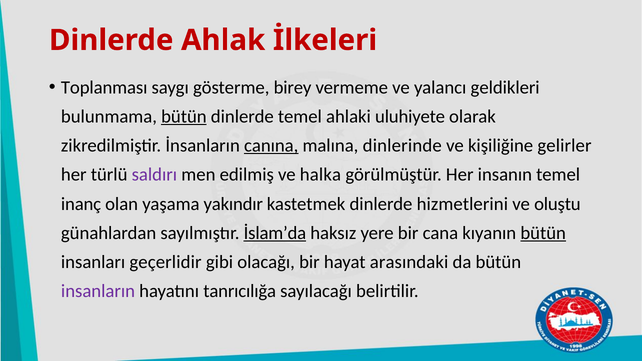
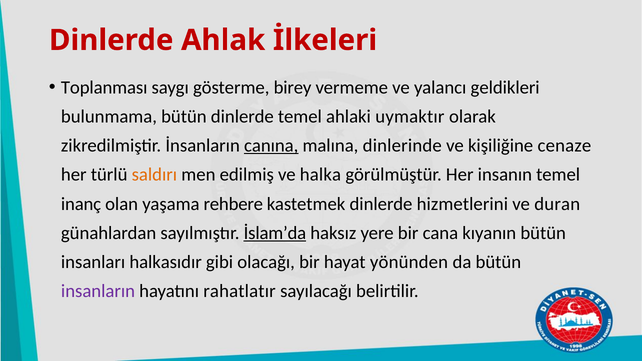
bütün at (184, 117) underline: present -> none
uluhiyete: uluhiyete -> uymaktır
gelirler: gelirler -> cenaze
saldırı colour: purple -> orange
yakındır: yakındır -> rehbere
oluştu: oluştu -> duran
bütün at (543, 233) underline: present -> none
geçerlidir: geçerlidir -> halkasıdır
arasındaki: arasındaki -> yönünden
tanrıcılığa: tanrıcılığa -> rahatlatır
